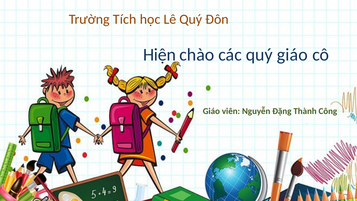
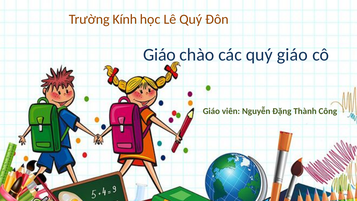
Tích: Tích -> Kính
Hiện at (159, 55): Hiện -> Giáo
